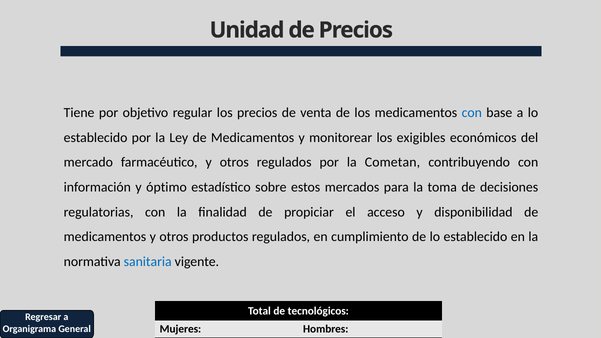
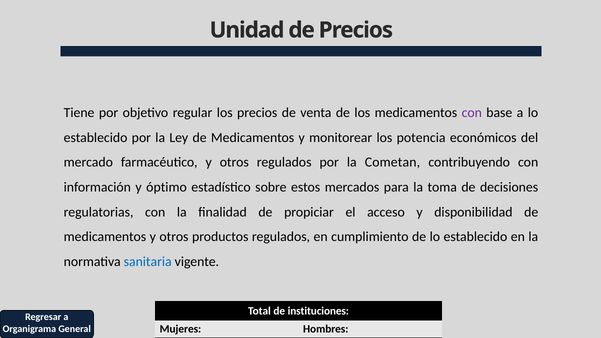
con at (472, 113) colour: blue -> purple
exigibles: exigibles -> potencia
tecnológicos: tecnológicos -> instituciones
